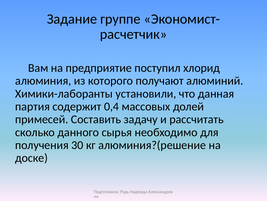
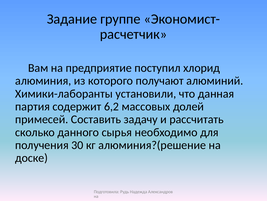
0,4: 0,4 -> 6,2
